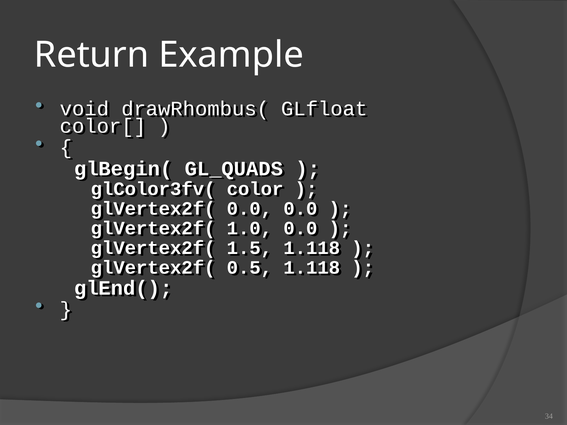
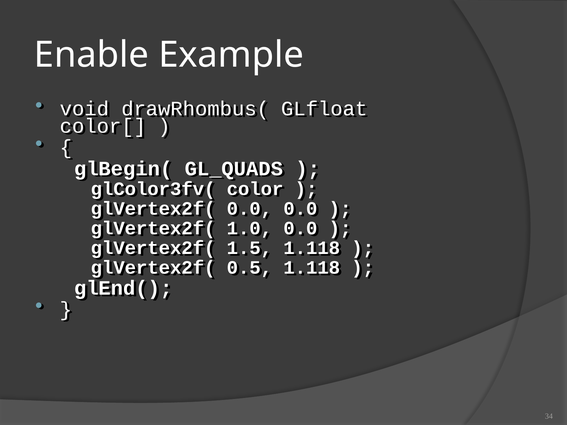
Return: Return -> Enable
